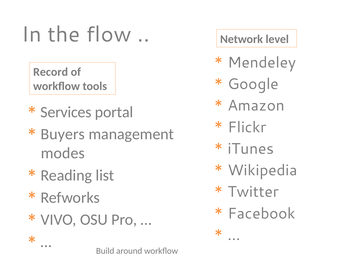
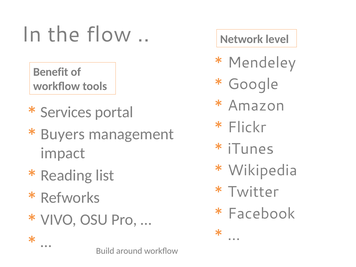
Record: Record -> Benefit
modes: modes -> impact
